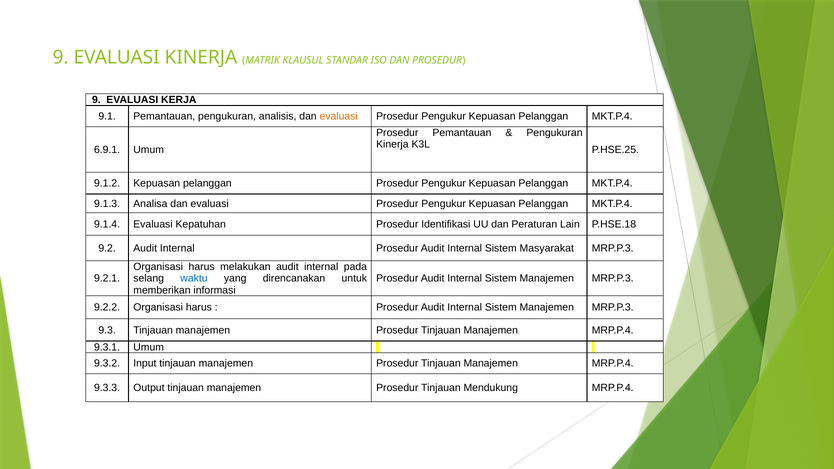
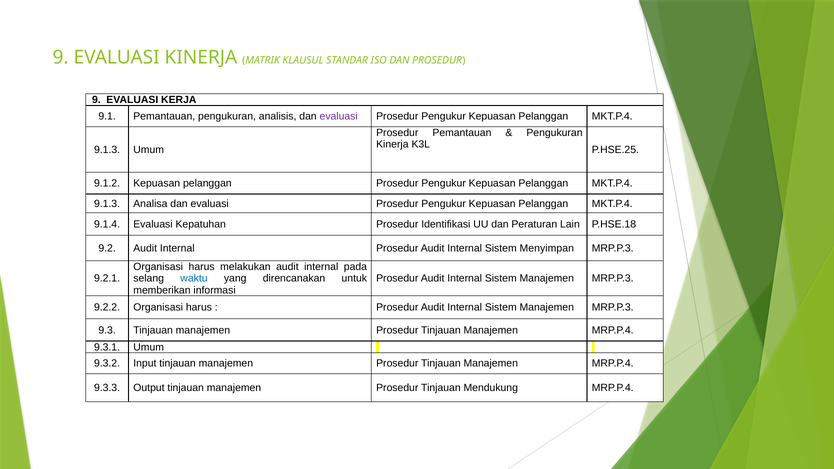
evaluasi at (339, 116) colour: orange -> purple
6.9.1 at (107, 150): 6.9.1 -> 9.1.3
Masyarakat: Masyarakat -> Menyimpan
